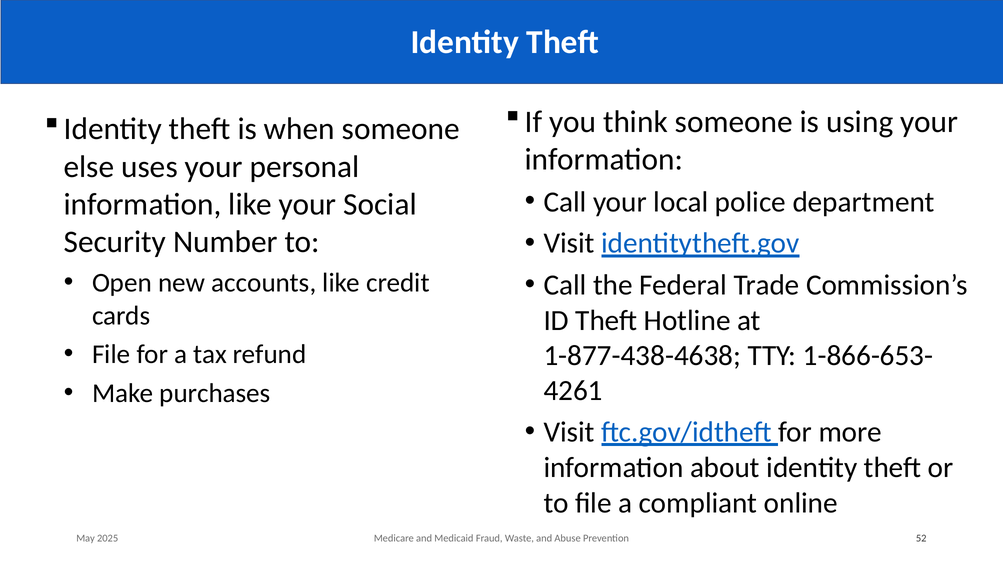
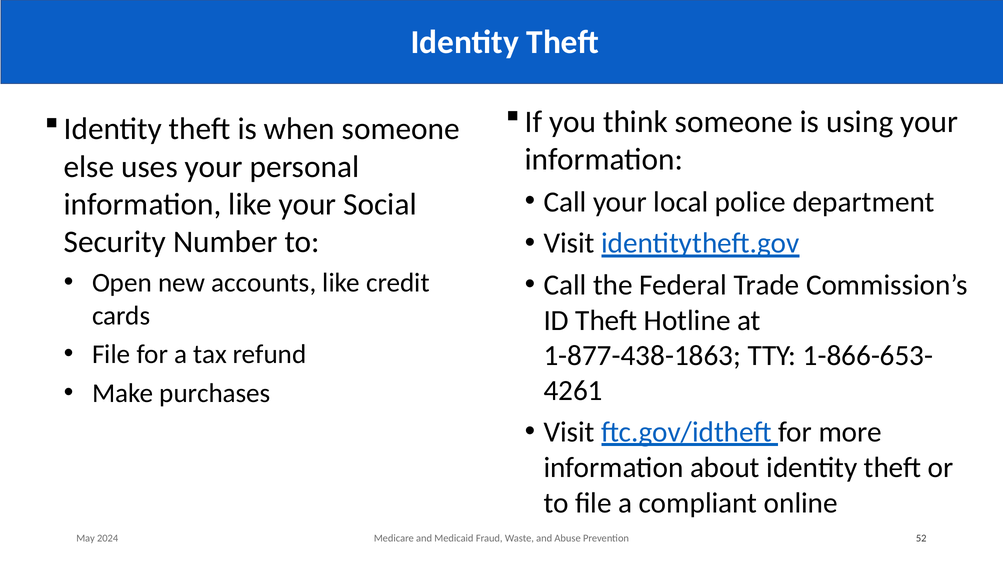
1-877-438-4638: 1-877-438-4638 -> 1-877-438-1863
2025: 2025 -> 2024
